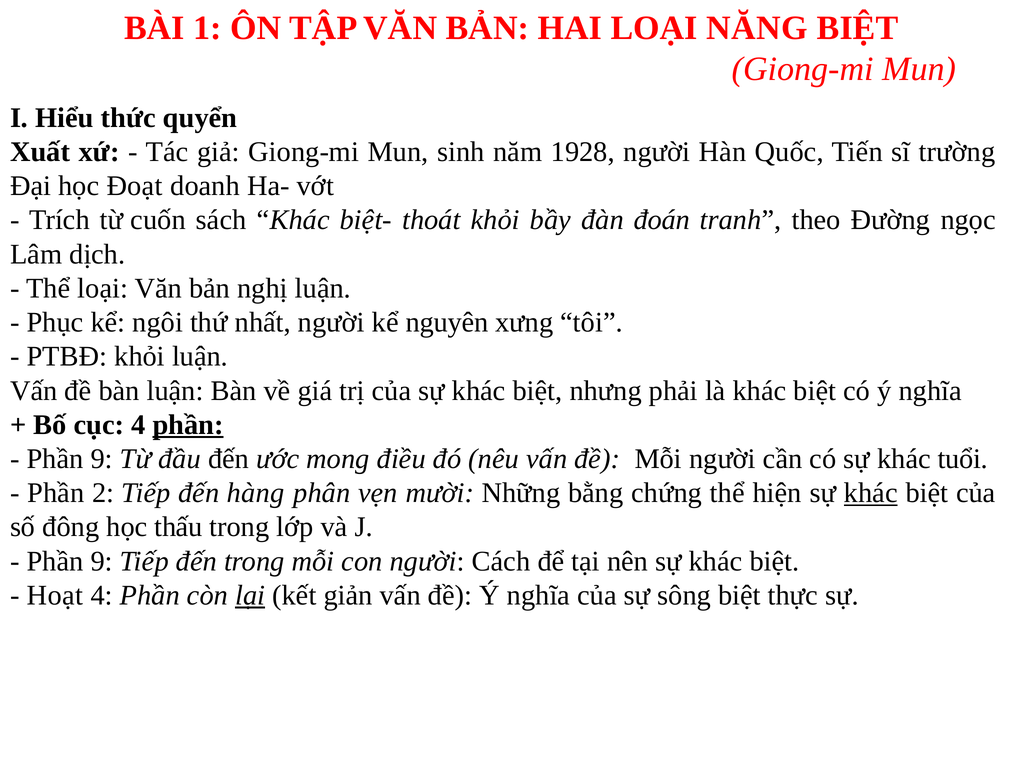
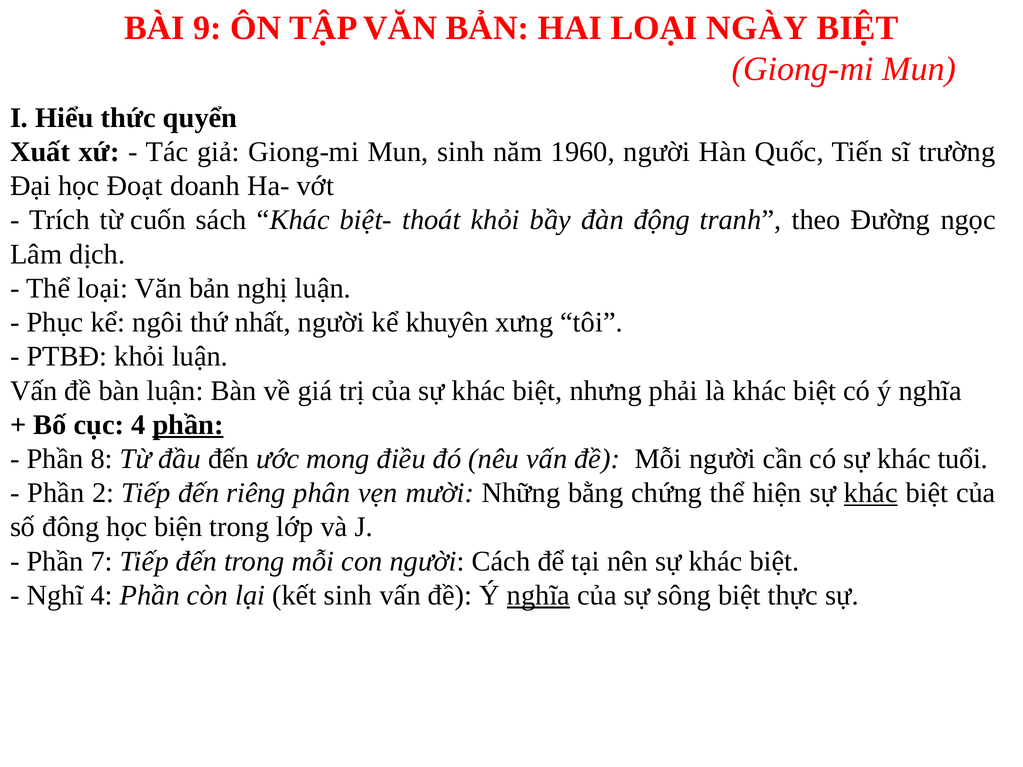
1: 1 -> 9
NĂNG: NĂNG -> NGÀY
1928: 1928 -> 1960
đoán: đoán -> động
nguyên: nguyên -> khuyên
9 at (102, 459): 9 -> 8
hàng: hàng -> riêng
thấu: thấu -> biện
9 at (102, 561): 9 -> 7
Hoạt: Hoạt -> Nghĩ
lại underline: present -> none
kết giản: giản -> sinh
nghĩa at (538, 595) underline: none -> present
